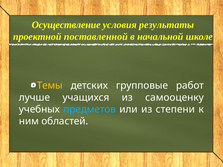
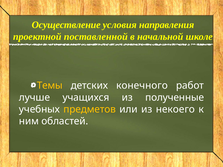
результаты: результаты -> направления
групповые: групповые -> конечного
самооценку: самооценку -> полученные
предметов colour: light blue -> yellow
степени: степени -> некоего
